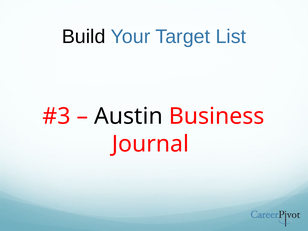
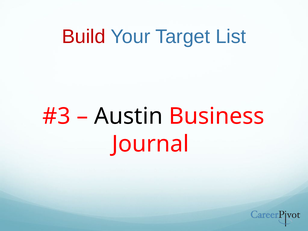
Build colour: black -> red
